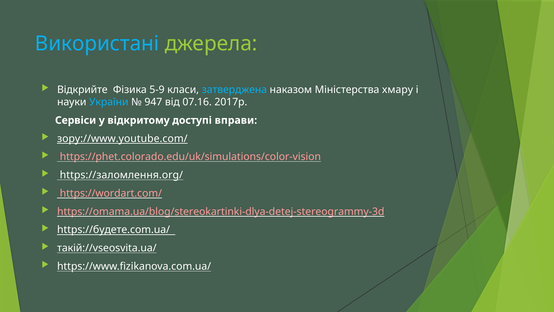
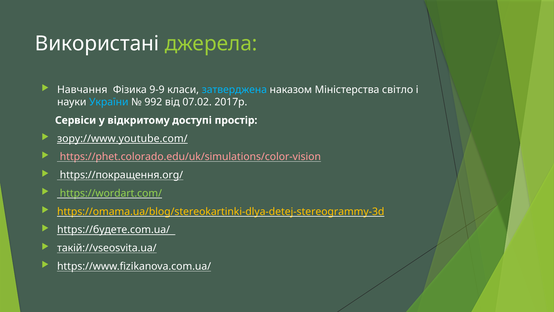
Використані colour: light blue -> white
Відкрийте: Відкрийте -> Навчання
5-9: 5-9 -> 9-9
хмару: хмару -> світло
947: 947 -> 992
07.16: 07.16 -> 07.02
вправи: вправи -> простір
https://заломлення.org/: https://заломлення.org/ -> https://покращення.org/
https://wordart.com/ colour: pink -> light green
https://omama.ua/blog/stereokartinki-dlya-detej-stereogrammy-3d colour: pink -> yellow
